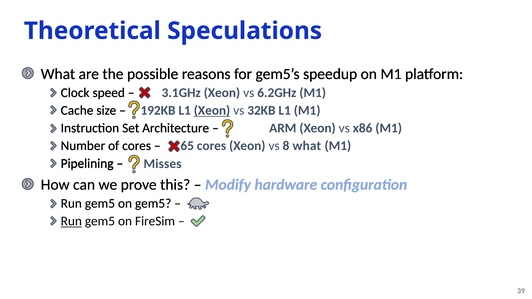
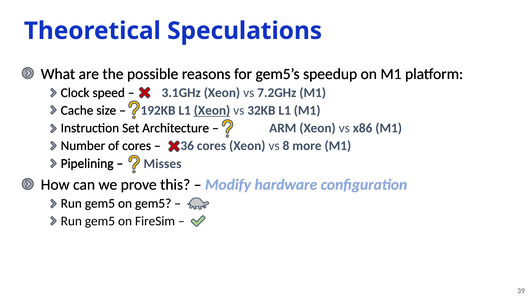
6.2GHz: 6.2GHz -> 7.2GHz
65: 65 -> 36
8 what: what -> more
Run at (71, 221) underline: present -> none
